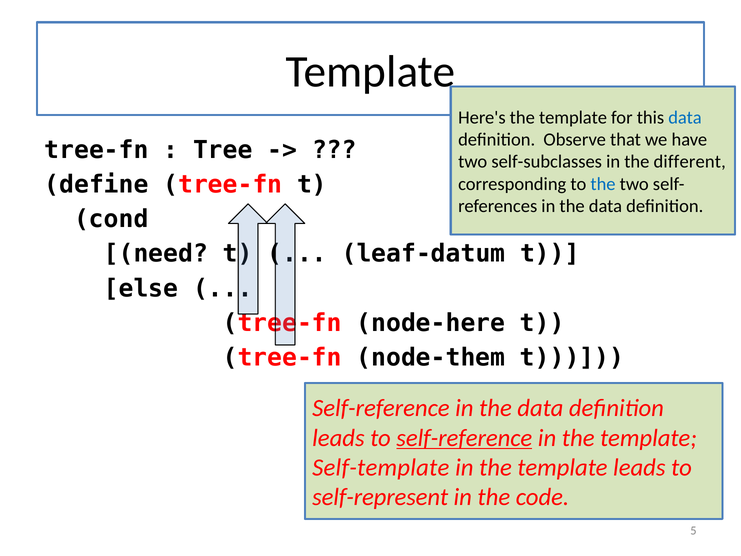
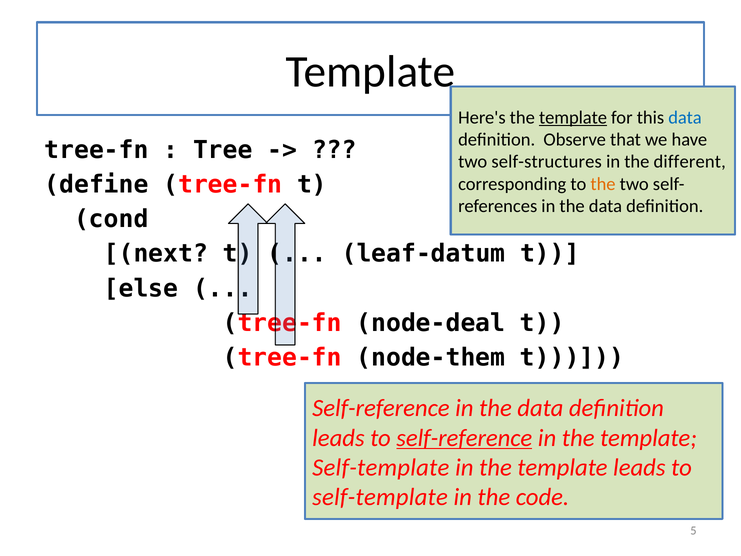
template at (573, 117) underline: none -> present
self-subclasses: self-subclasses -> self-structures
the at (603, 184) colour: blue -> orange
need: need -> next
node-here: node-here -> node-deal
self-represent at (380, 497): self-represent -> self-template
